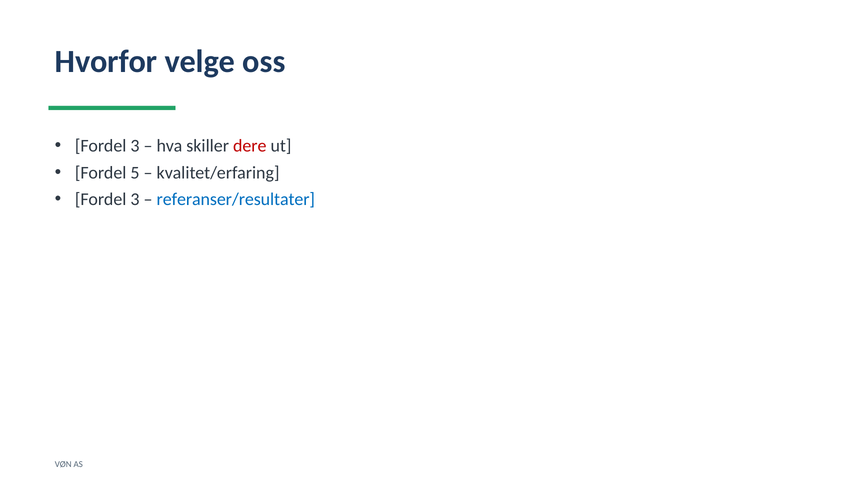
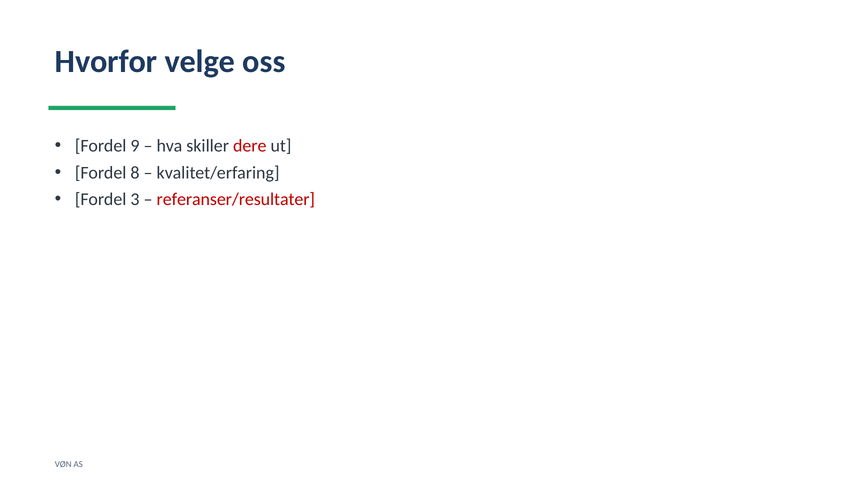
3 at (135, 146): 3 -> 9
5: 5 -> 8
referanser/resultater colour: blue -> red
